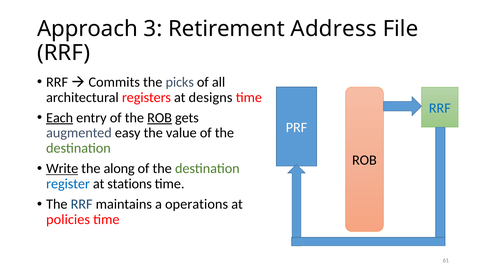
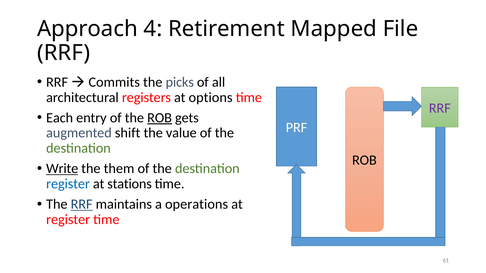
3: 3 -> 4
Address: Address -> Mapped
designs: designs -> options
RRF at (440, 108) colour: blue -> purple
Each underline: present -> none
easy: easy -> shift
along: along -> them
RRF at (82, 205) underline: none -> present
policies at (68, 220): policies -> register
